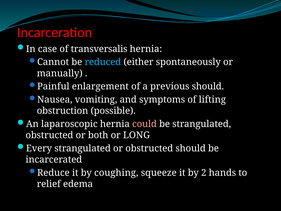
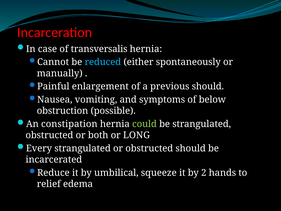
lifting: lifting -> below
laparoscopic: laparoscopic -> constipation
could colour: pink -> light green
coughing: coughing -> umbilical
